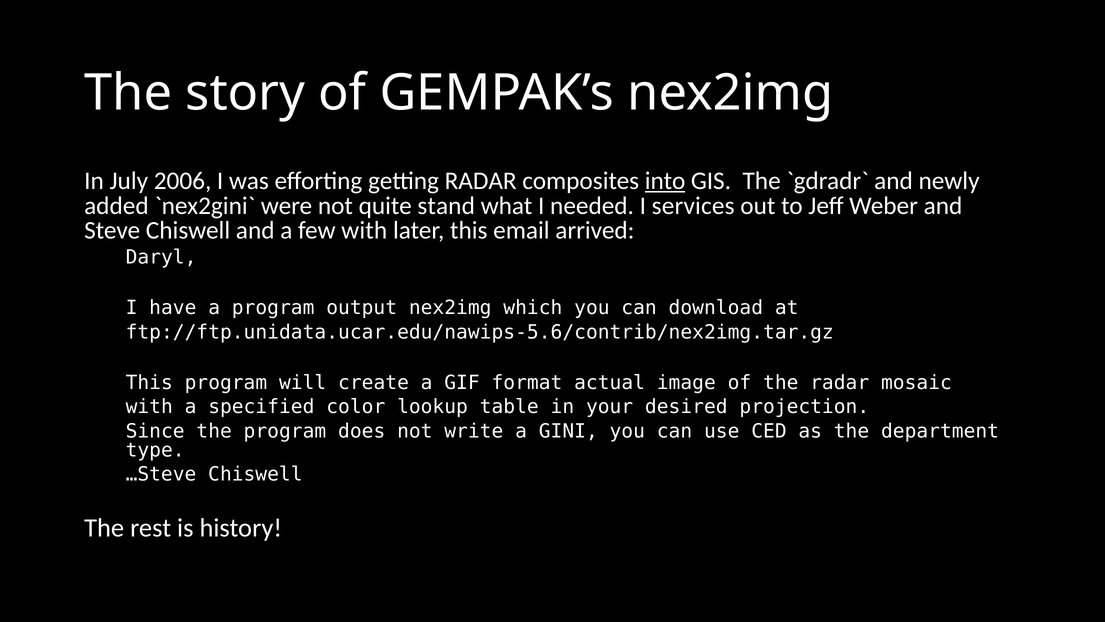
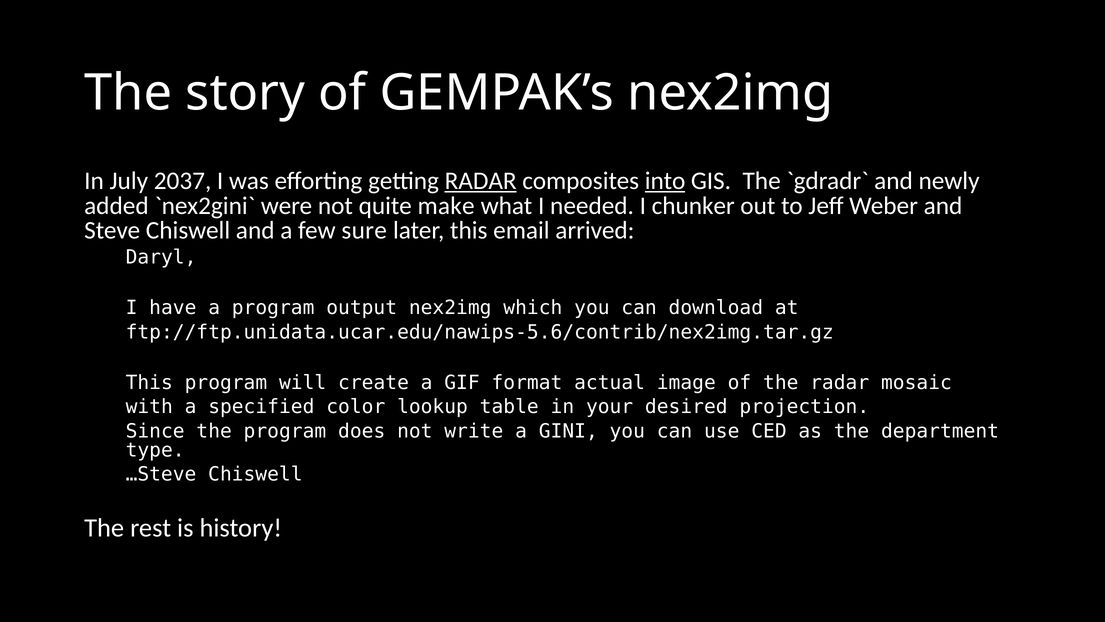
2006: 2006 -> 2037
RADAR at (481, 181) underline: none -> present
stand: stand -> make
services: services -> chunker
few with: with -> sure
